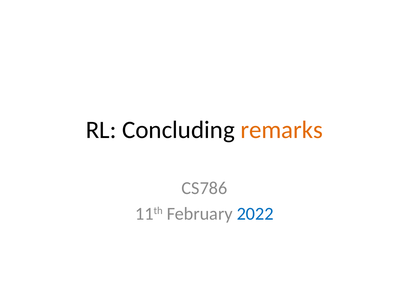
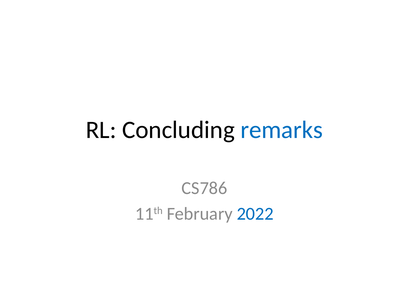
remarks colour: orange -> blue
